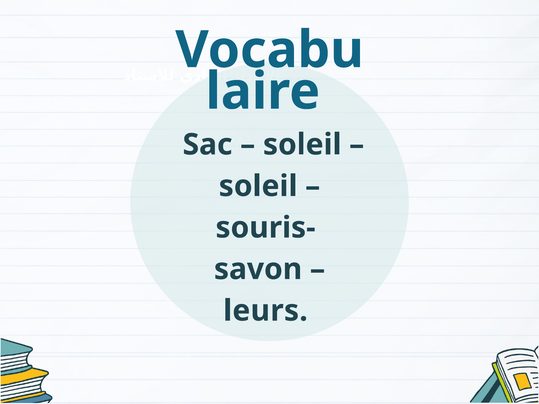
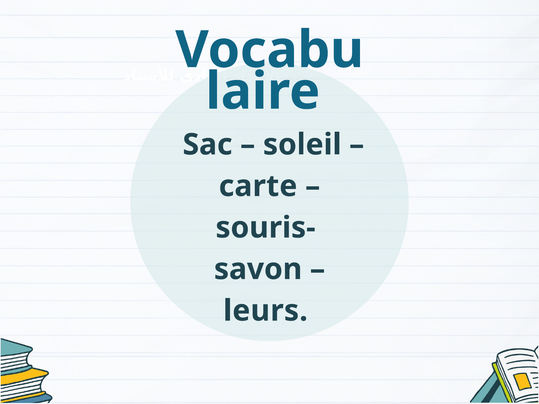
soleil at (258, 186): soleil -> carte
